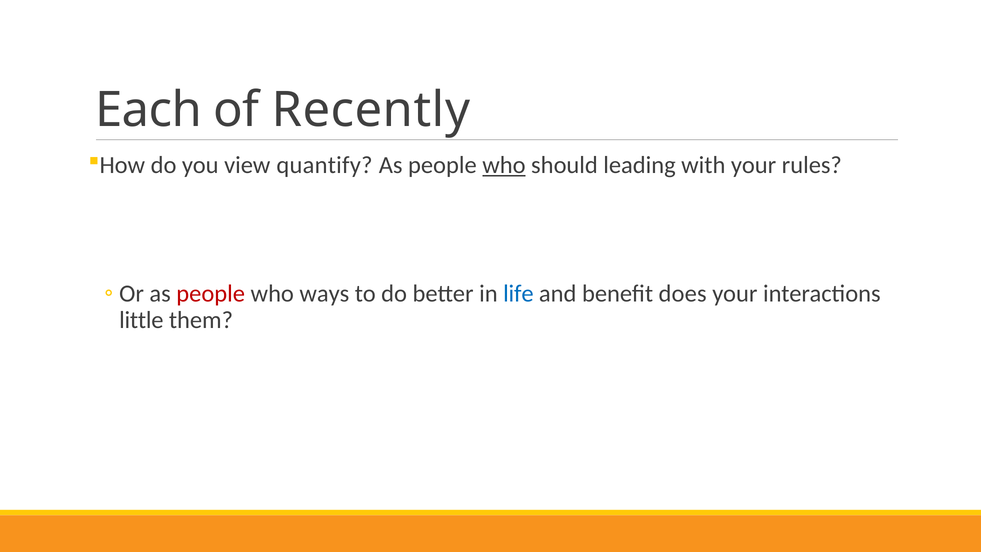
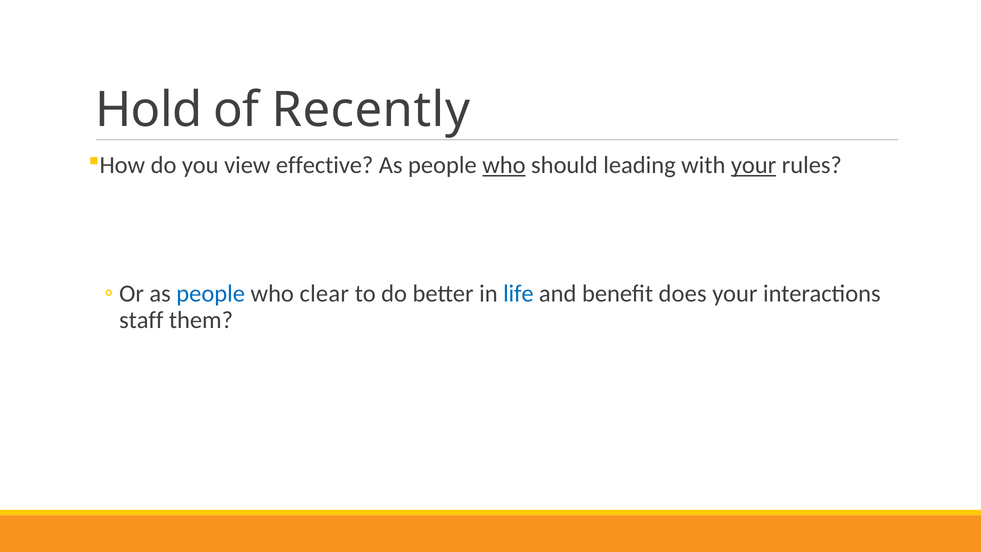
Each: Each -> Hold
quantify: quantify -> effective
your at (754, 165) underline: none -> present
people at (211, 294) colour: red -> blue
ways: ways -> clear
little: little -> staff
